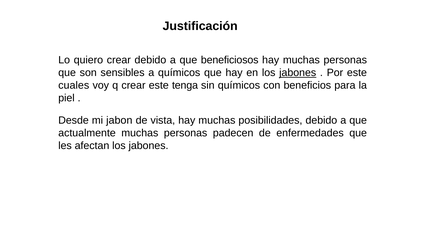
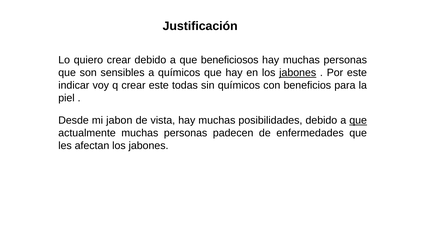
cuales: cuales -> indicar
tenga: tenga -> todas
que at (358, 121) underline: none -> present
